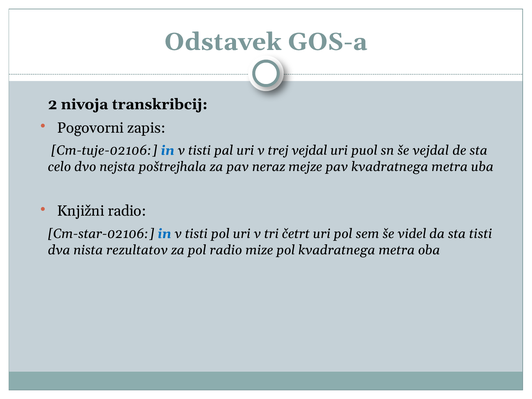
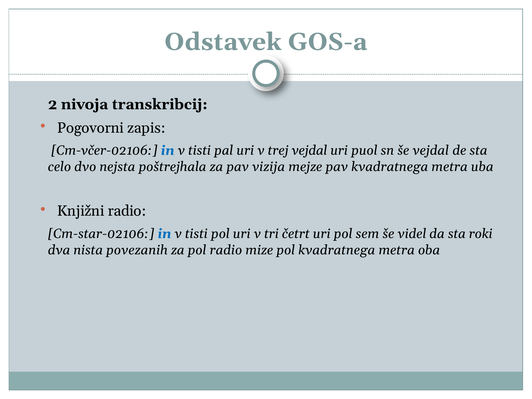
Cm-tuje-02106: Cm-tuje-02106 -> Cm-včer-02106
neraz: neraz -> vizija
sta tisti: tisti -> roki
rezultatov: rezultatov -> povezanih
